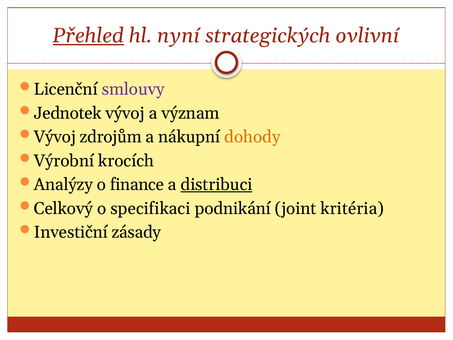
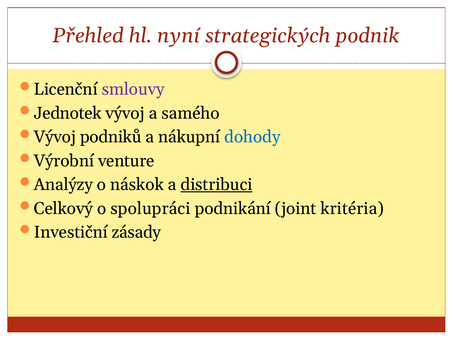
Přehled underline: present -> none
ovlivní: ovlivní -> podnik
význam: význam -> samého
zdrojům: zdrojům -> podniků
dohody colour: orange -> blue
krocích: krocích -> venture
finance: finance -> náskok
specifikaci: specifikaci -> spolupráci
